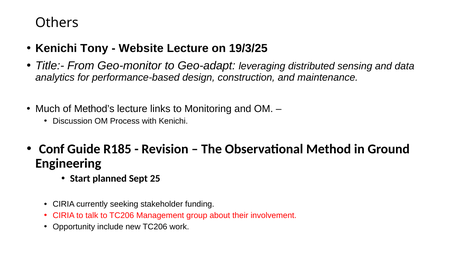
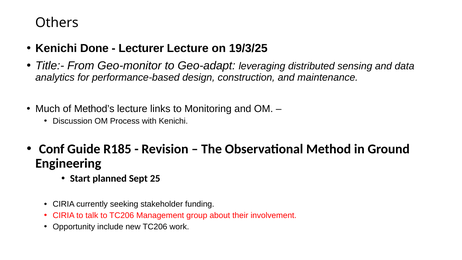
Tony: Tony -> Done
Website: Website -> Lecturer
